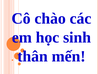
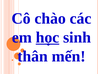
học underline: none -> present
